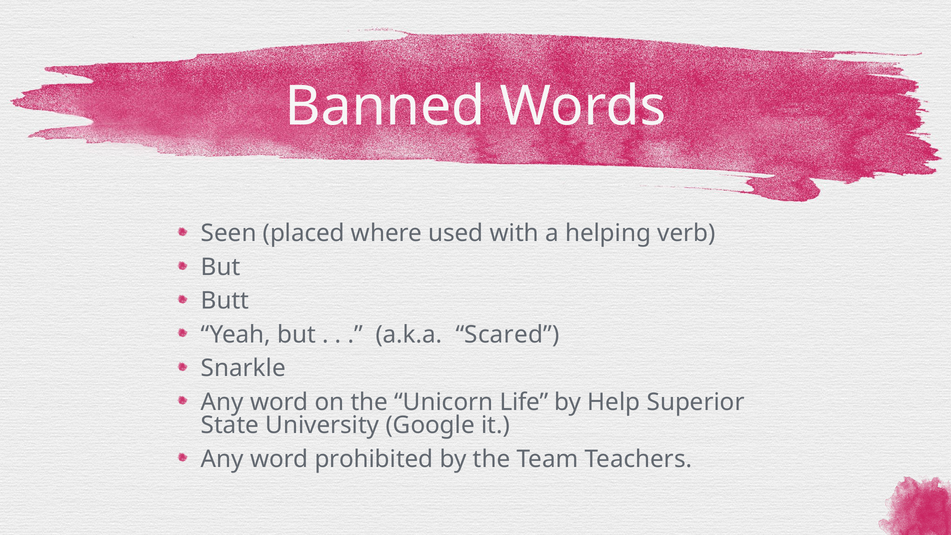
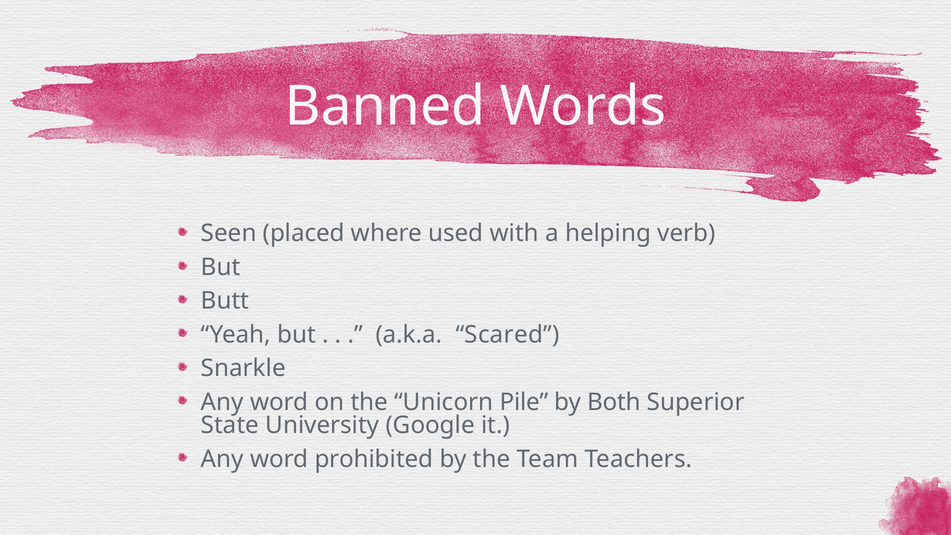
Life: Life -> Pile
Help: Help -> Both
